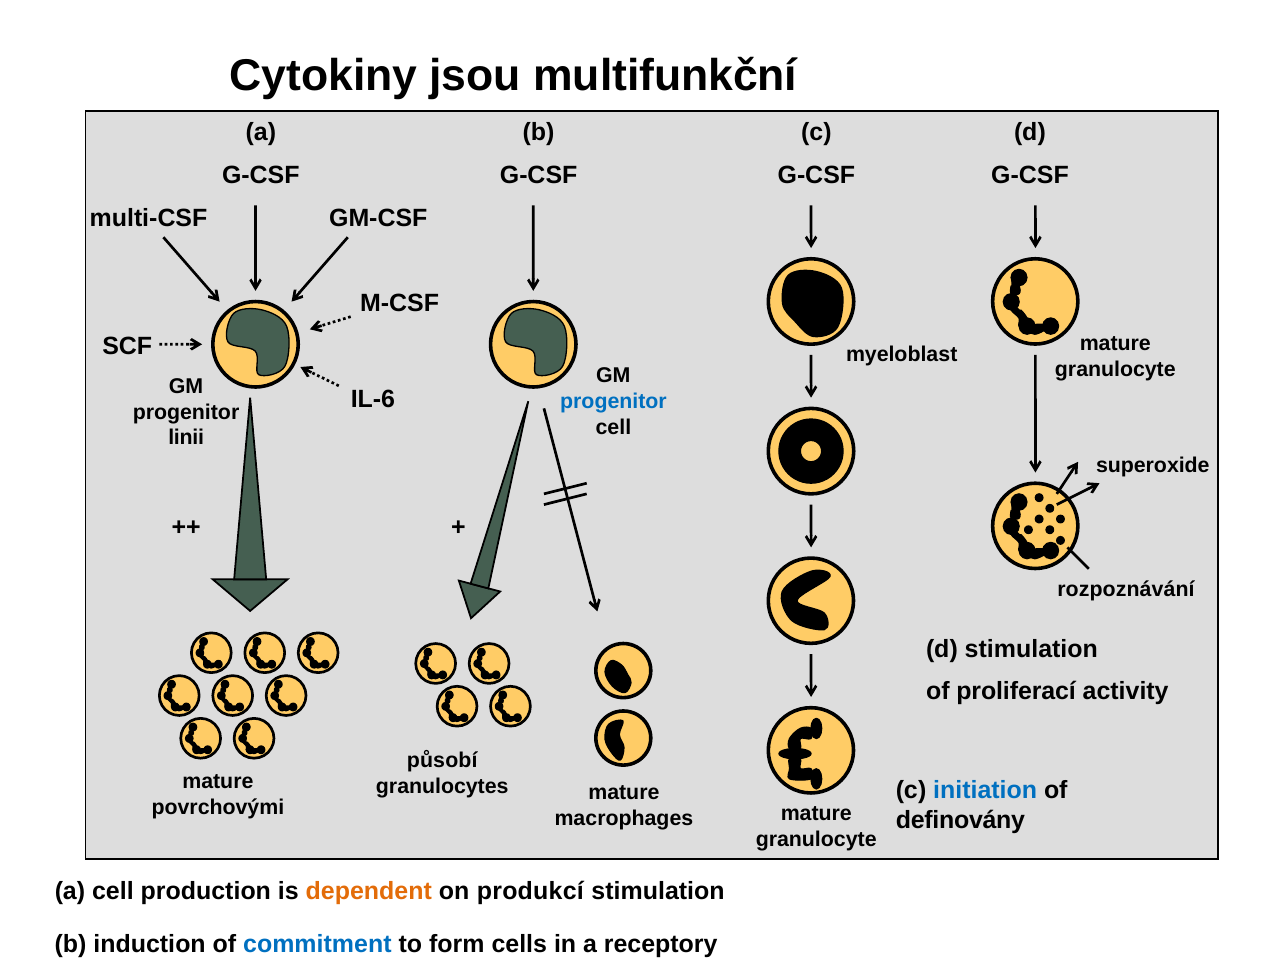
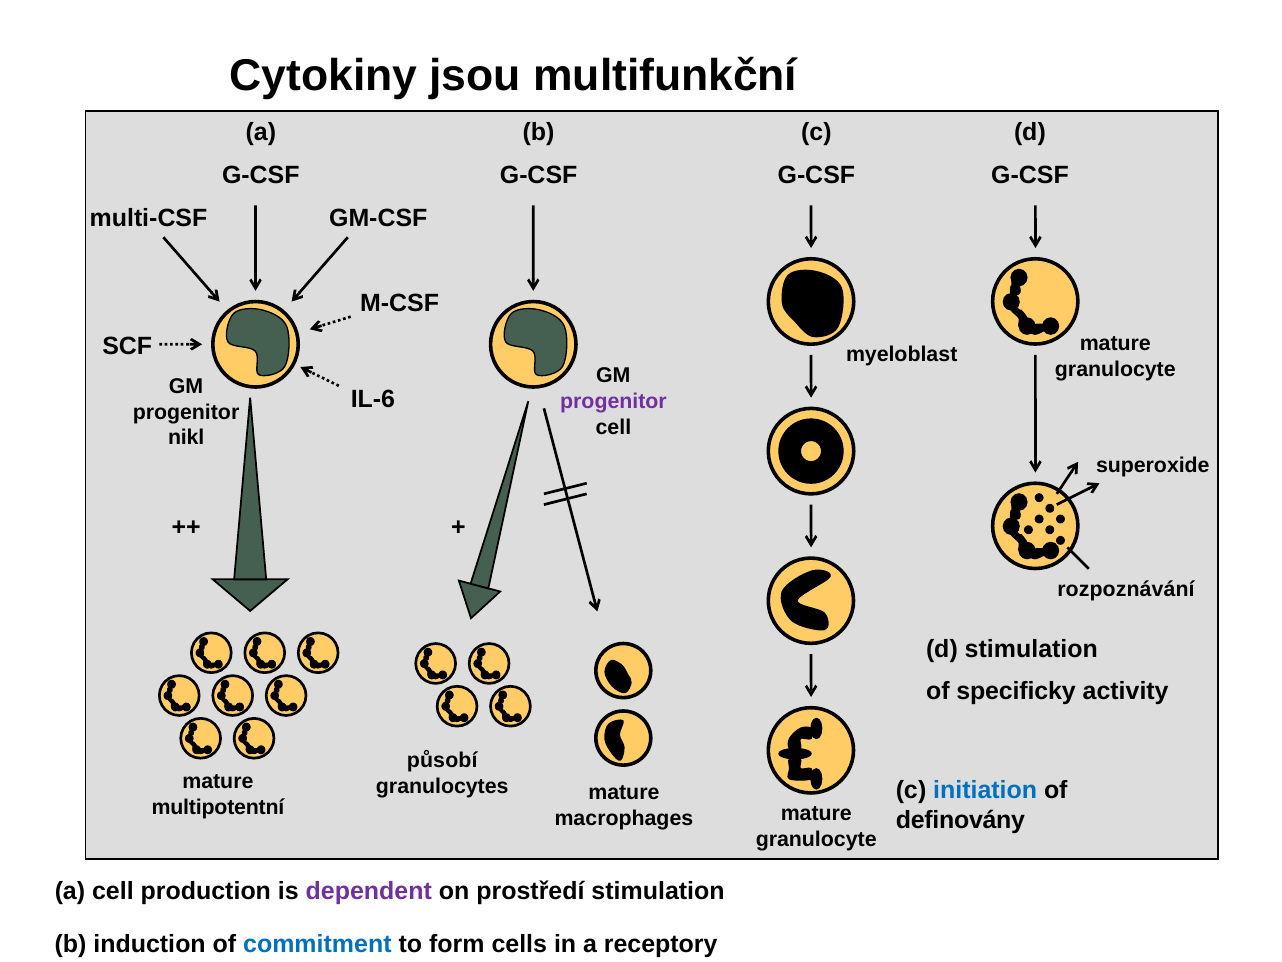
progenitor at (613, 401) colour: blue -> purple
linii: linii -> nikl
proliferací: proliferací -> specificky
povrchovými: povrchovými -> multipotentní
dependent colour: orange -> purple
produkcí: produkcí -> prostředí
